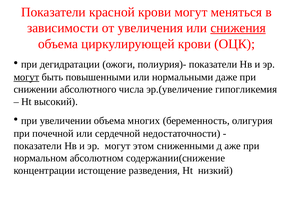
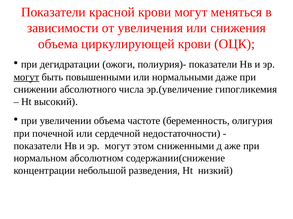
снижения underline: present -> none
многих: многих -> частоте
истощение: истощение -> небольшой
